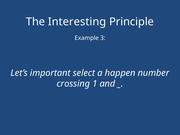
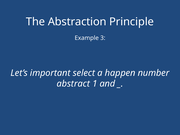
Interesting: Interesting -> Abstraction
crossing: crossing -> abstract
